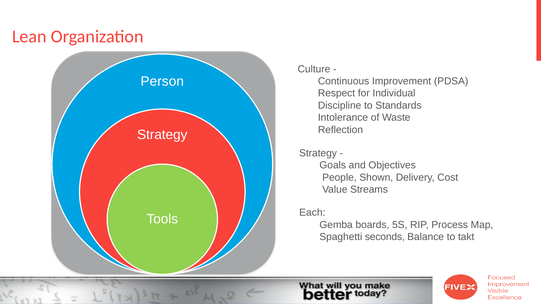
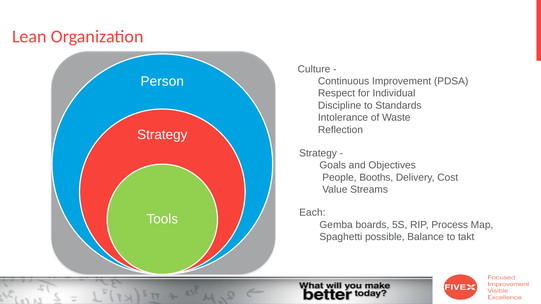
Shown: Shown -> Booths
seconds: seconds -> possible
